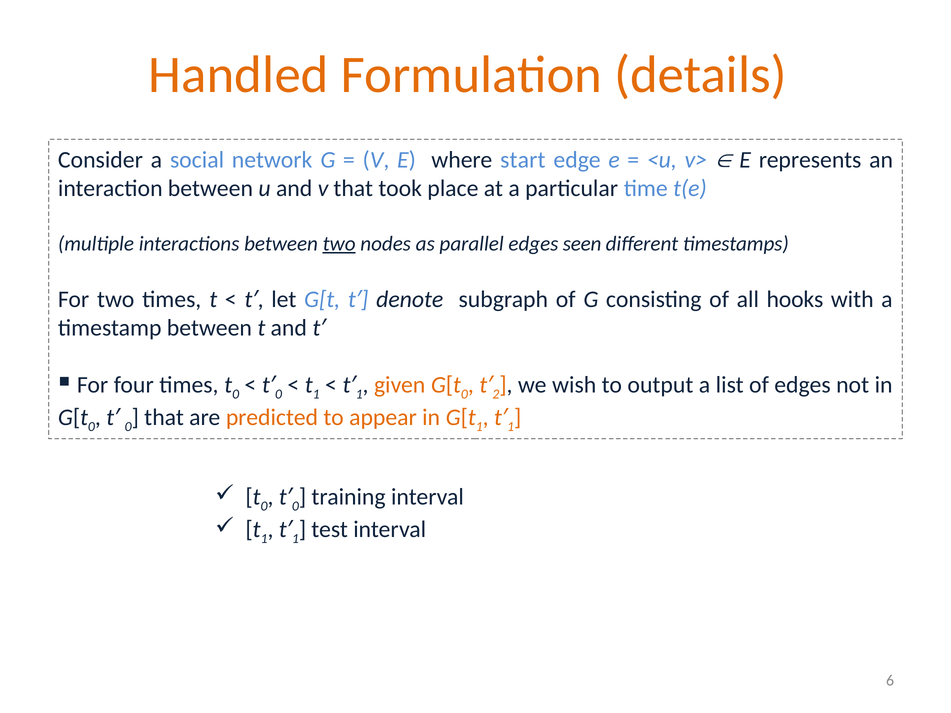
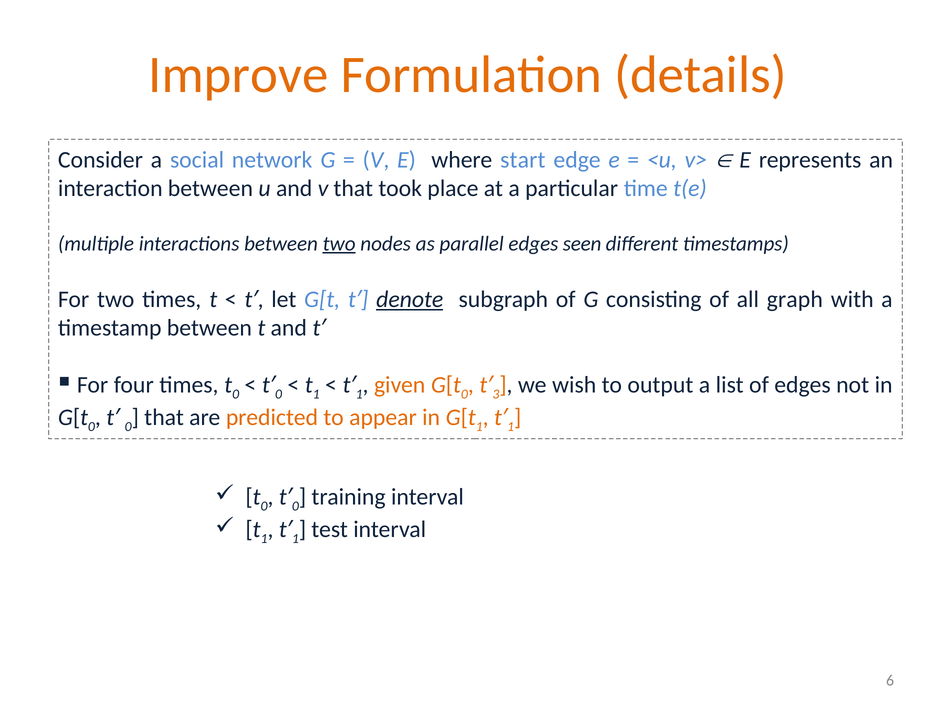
Handled: Handled -> Improve
denote underline: none -> present
hooks: hooks -> graph
2: 2 -> 3
